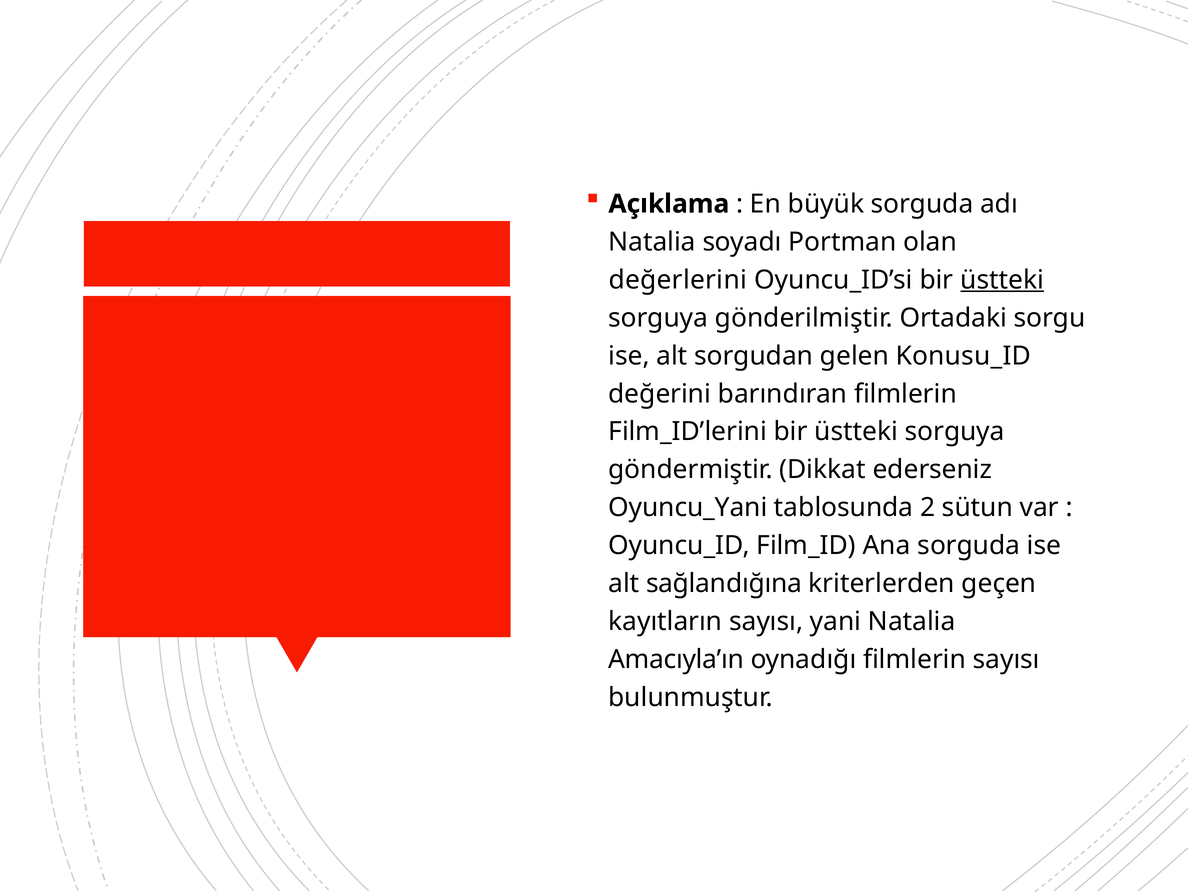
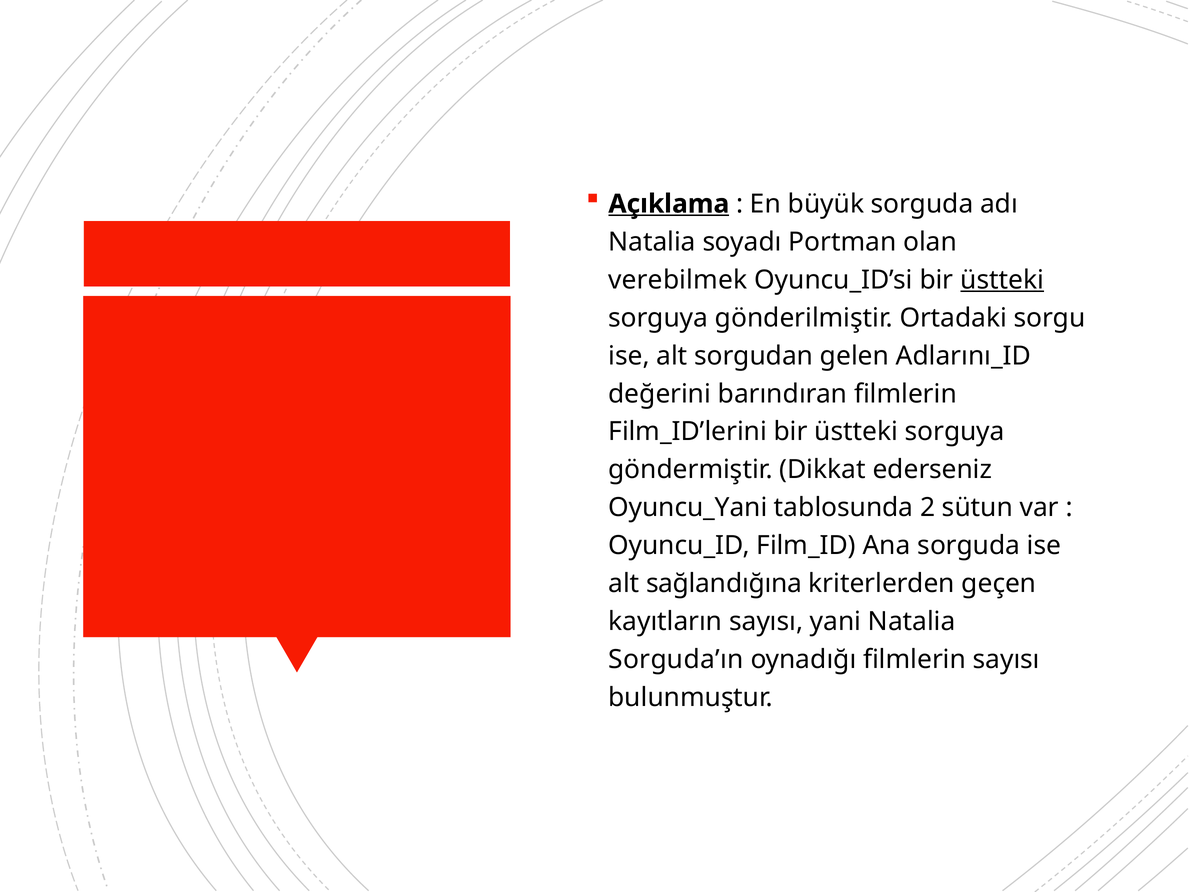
Açıklama underline: none -> present
değerlerini: değerlerini -> verebilmek
Konusu_ID: Konusu_ID -> Adlarını_ID
Amacıyla’ın: Amacıyla’ın -> Sorguda’ın
